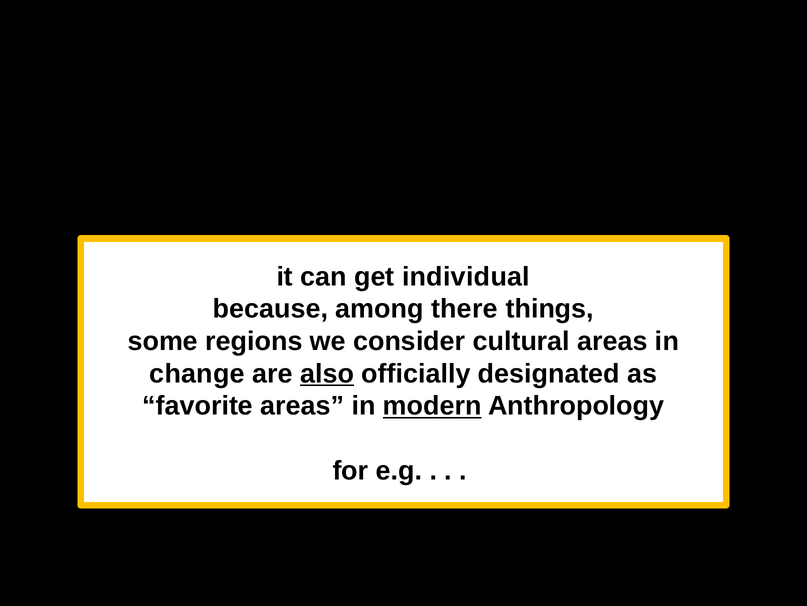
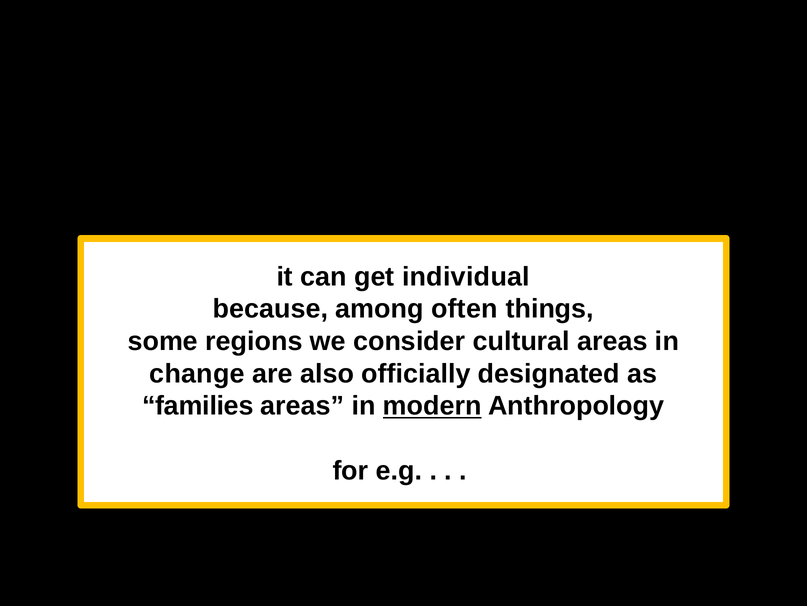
there: there -> often
also underline: present -> none
favorite: favorite -> families
